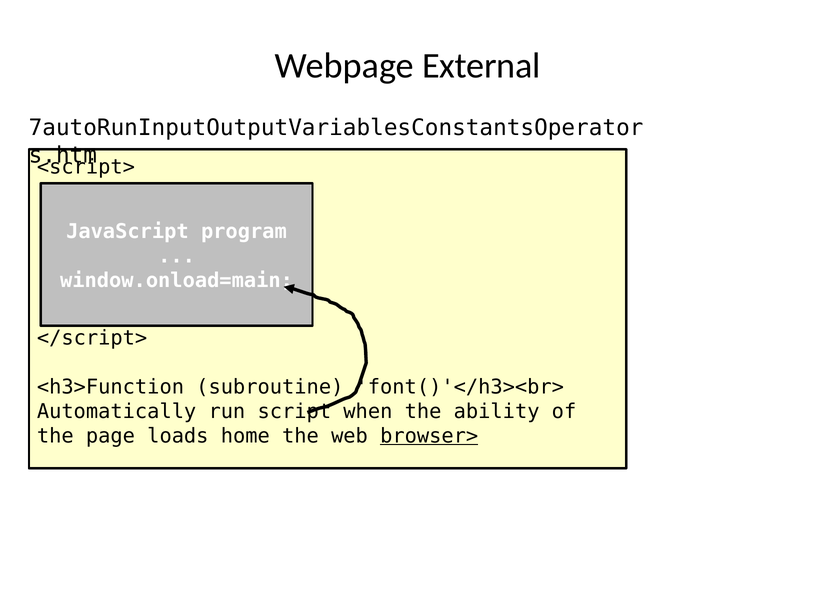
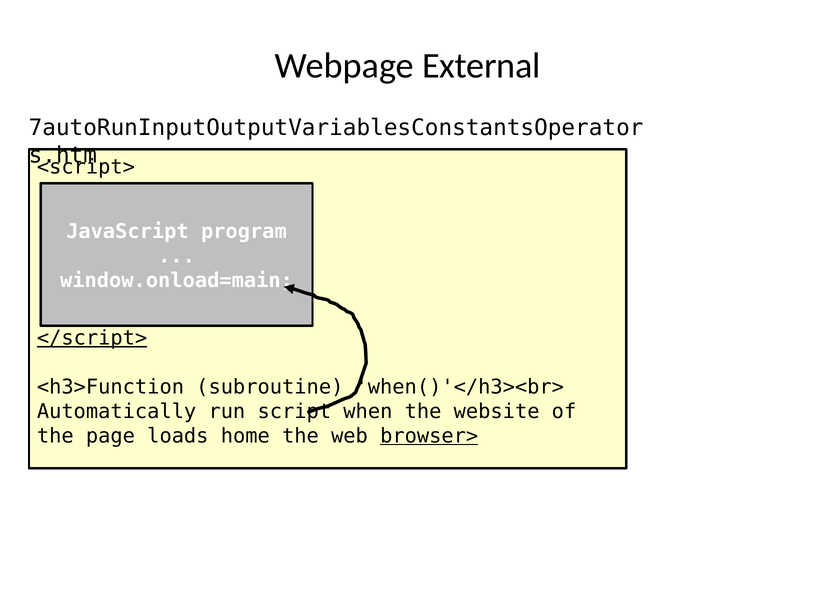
</script> underline: none -> present
font()'</h3><br>: font()'</h3><br> -> when()'</h3><br>
ability: ability -> website
